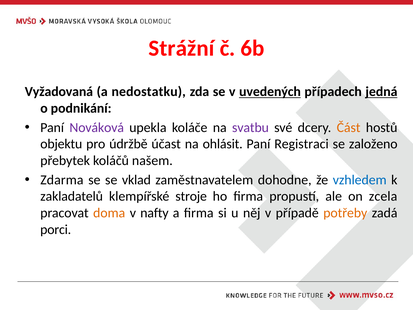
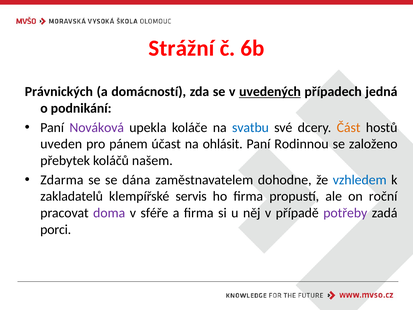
Vyžadovaná: Vyžadovaná -> Právnických
nedostatku: nedostatku -> domácností
jedná underline: present -> none
svatbu colour: purple -> blue
objektu: objektu -> uveden
údržbě: údržbě -> pánem
Registraci: Registraci -> Rodinnou
vklad: vklad -> dána
stroje: stroje -> servis
zcela: zcela -> roční
doma colour: orange -> purple
nafty: nafty -> sféře
potřeby colour: orange -> purple
